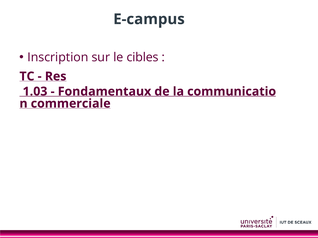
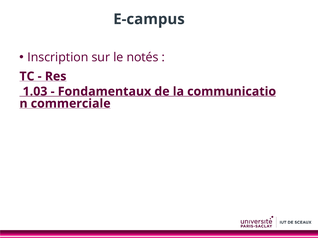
cibles: cibles -> notés
